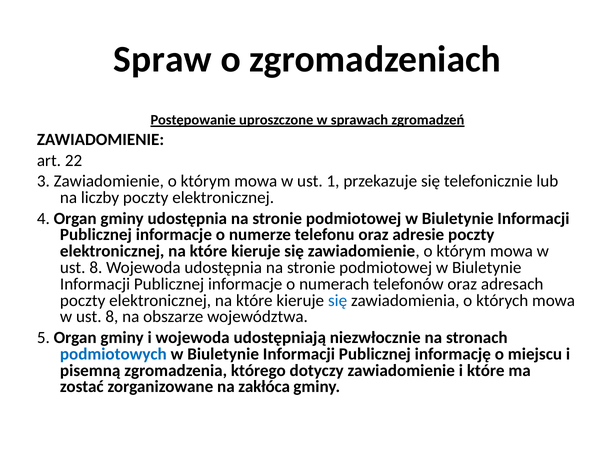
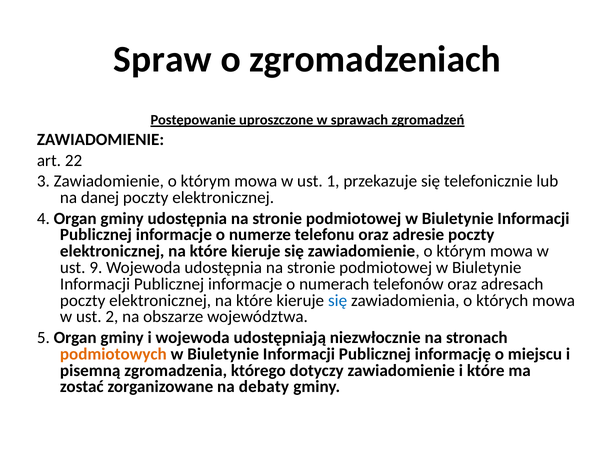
liczby: liczby -> danej
8 at (96, 268): 8 -> 9
8 at (112, 317): 8 -> 2
podmiotowych colour: blue -> orange
zakłóca: zakłóca -> debaty
